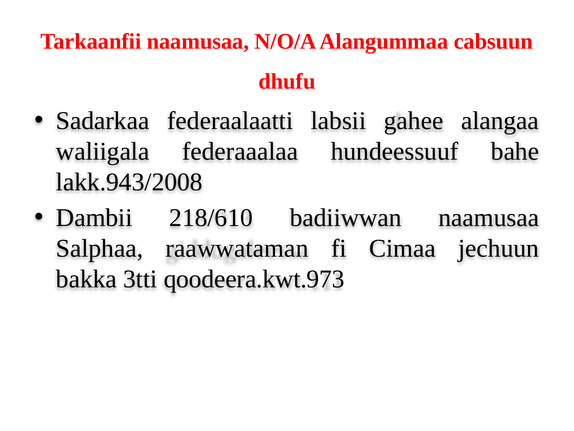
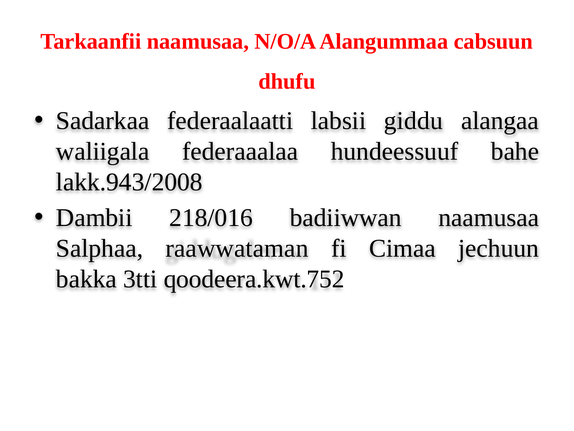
gahee: gahee -> giddu
218/610: 218/610 -> 218/016
qoodeera.kwt.973: qoodeera.kwt.973 -> qoodeera.kwt.752
